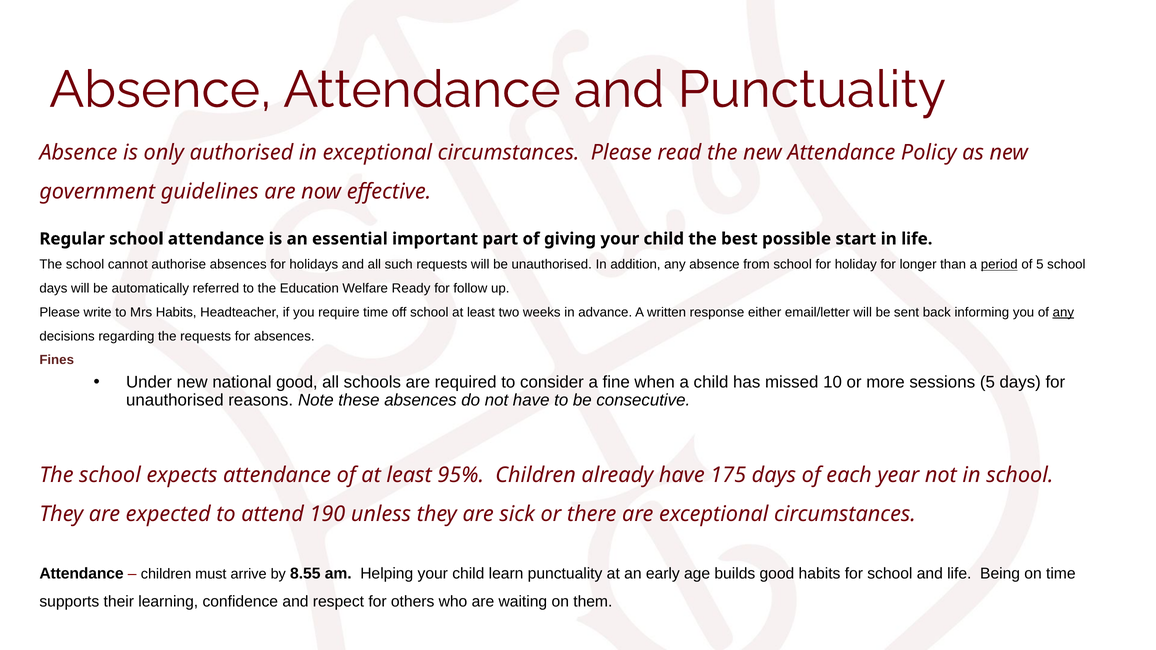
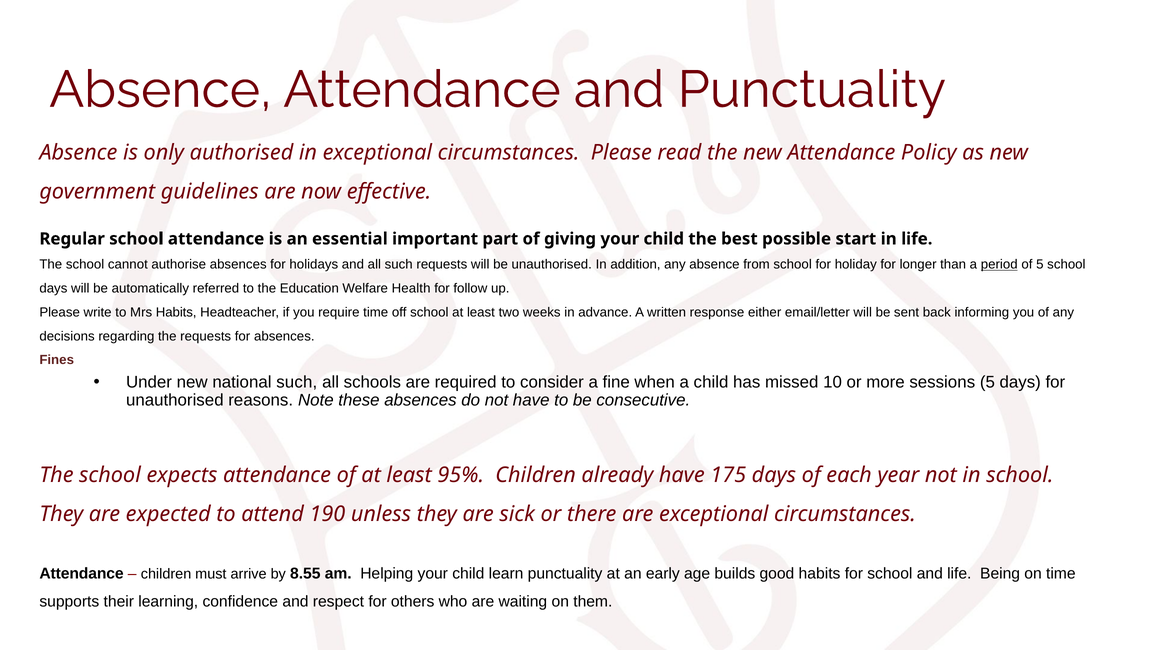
Ready: Ready -> Health
any at (1063, 312) underline: present -> none
national good: good -> such
